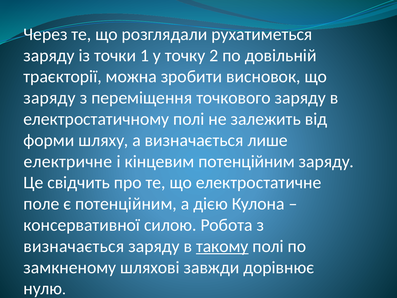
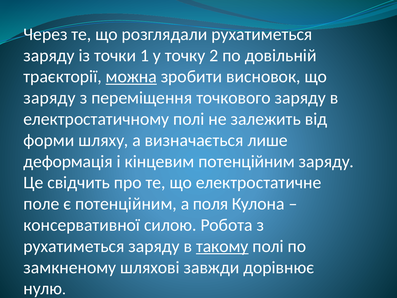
можна underline: none -> present
електричне: електричне -> деформація
дією: дією -> поля
визначається at (74, 246): визначається -> рухатиметься
